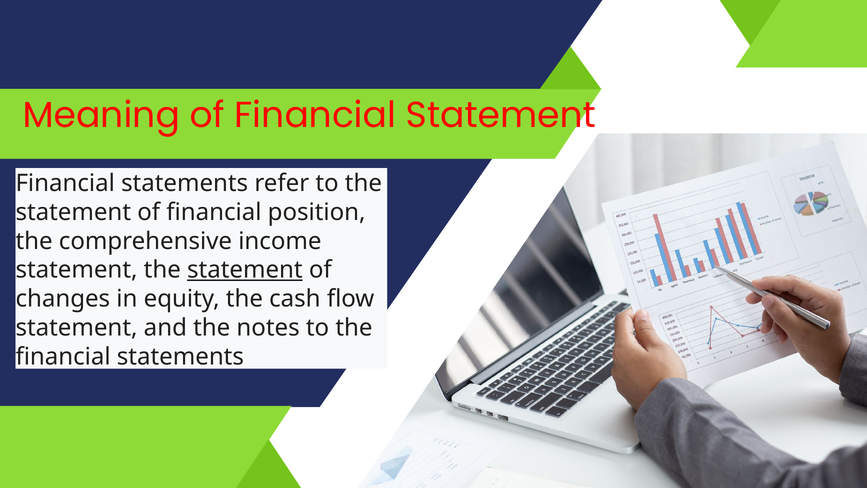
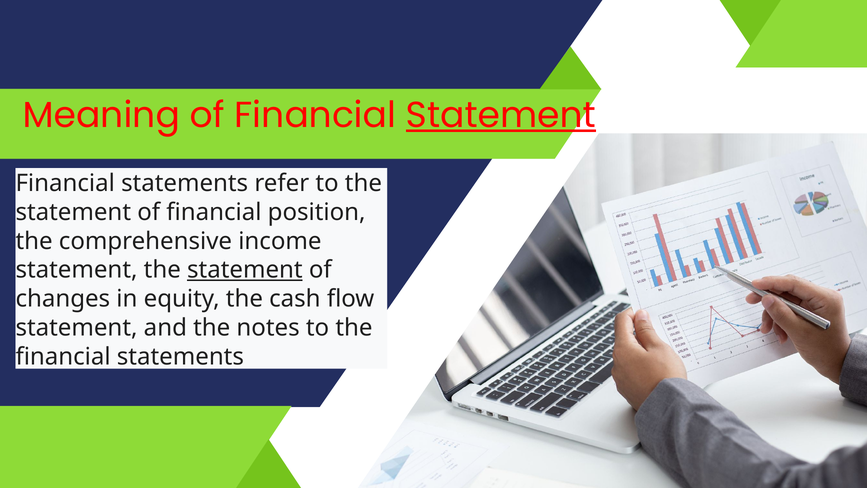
Statement at (501, 115) underline: none -> present
